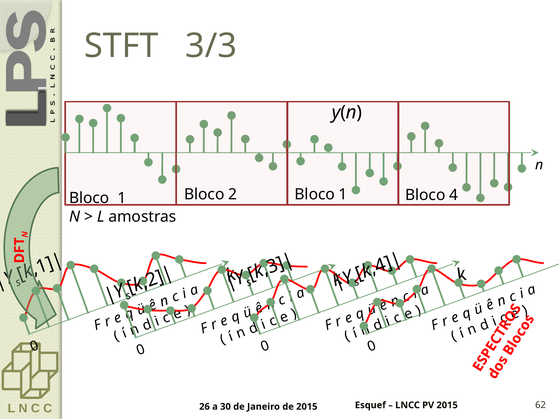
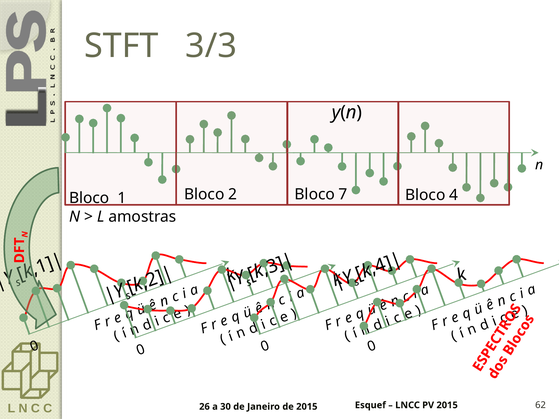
1 at (343, 194): 1 -> 7
